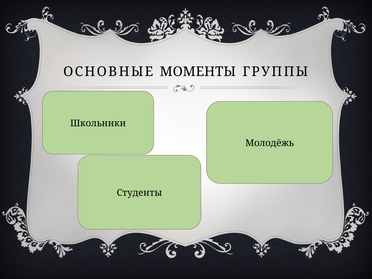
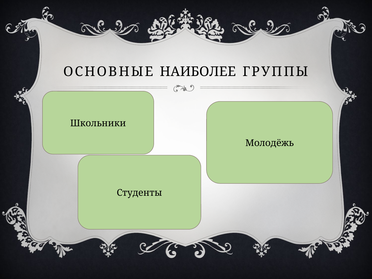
МОМЕНТЫ: МОМЕНТЫ -> НАИБОЛЕЕ
